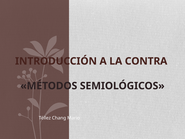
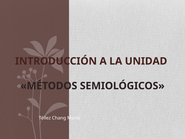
CONTRA: CONTRA -> UNIDAD
